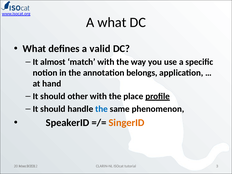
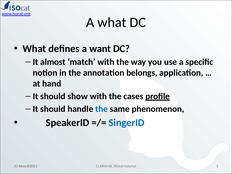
valid: valid -> want
other: other -> show
place: place -> cases
SingerID colour: orange -> blue
